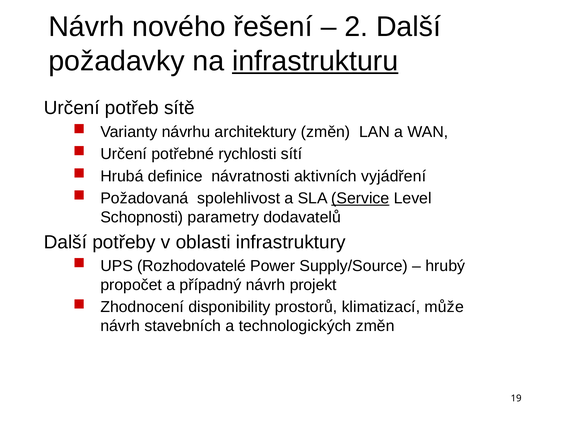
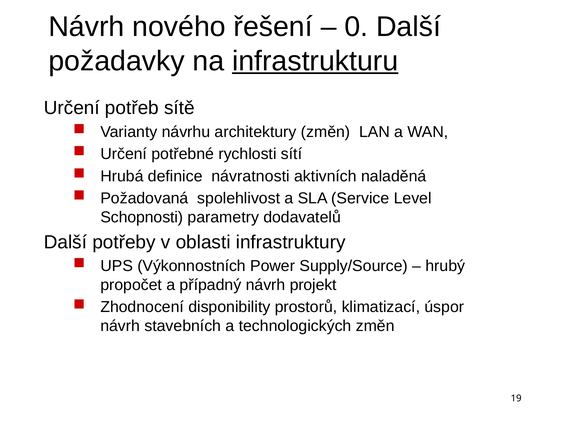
2: 2 -> 0
vyjádření: vyjádření -> naladěná
Service underline: present -> none
Rozhodovatelé: Rozhodovatelé -> Výkonnostních
může: může -> úspor
